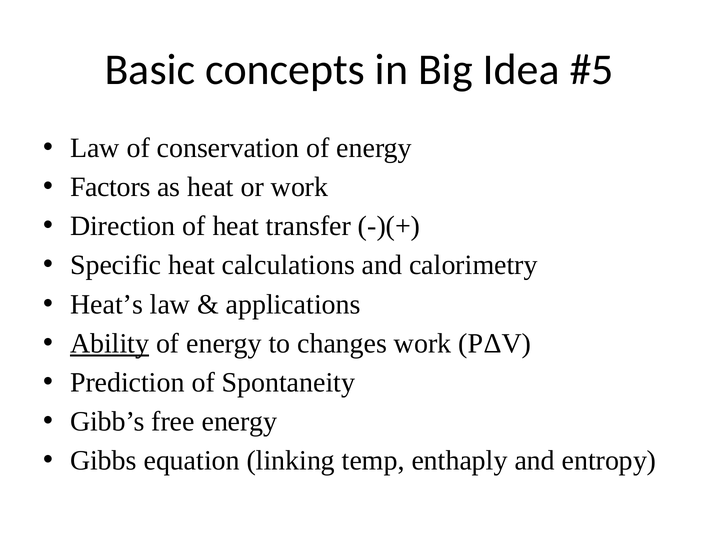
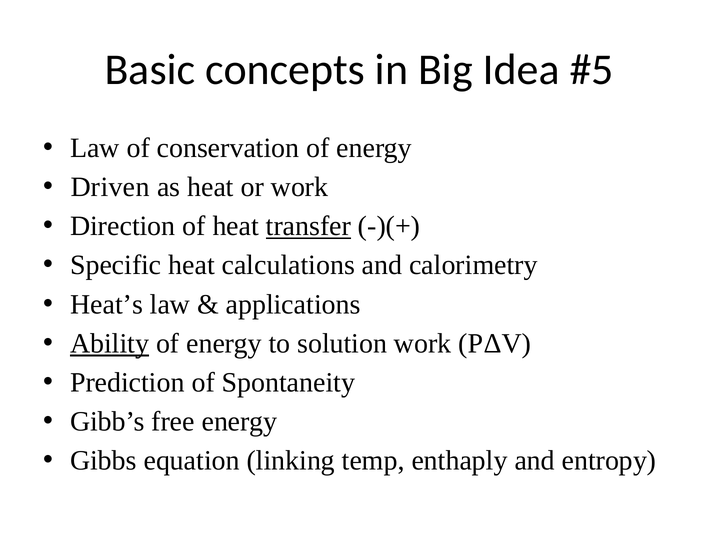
Factors: Factors -> Driven
transfer underline: none -> present
changes: changes -> solution
